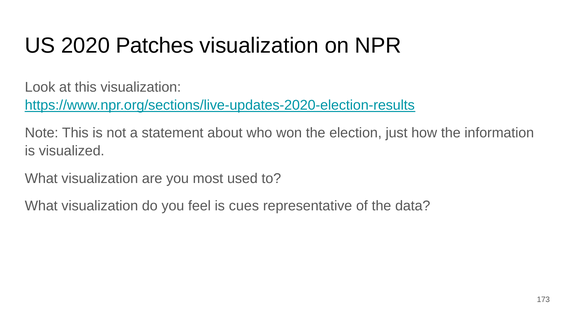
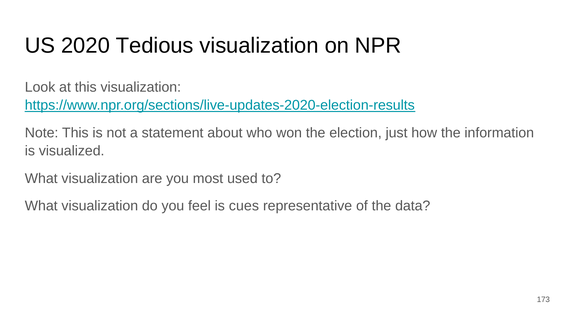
Patches: Patches -> Tedious
